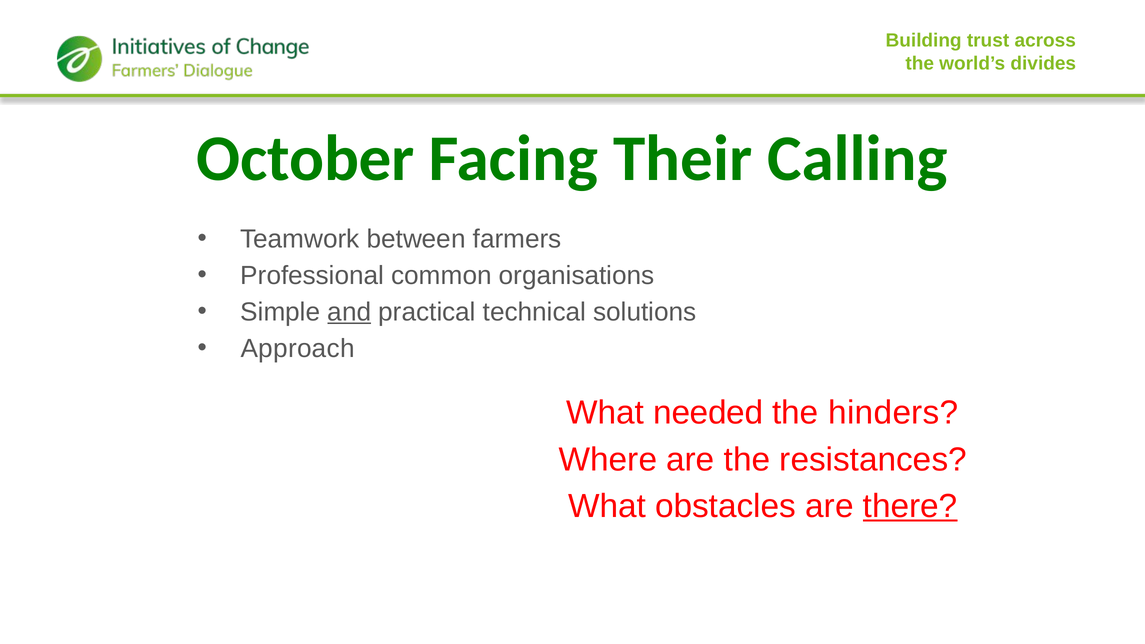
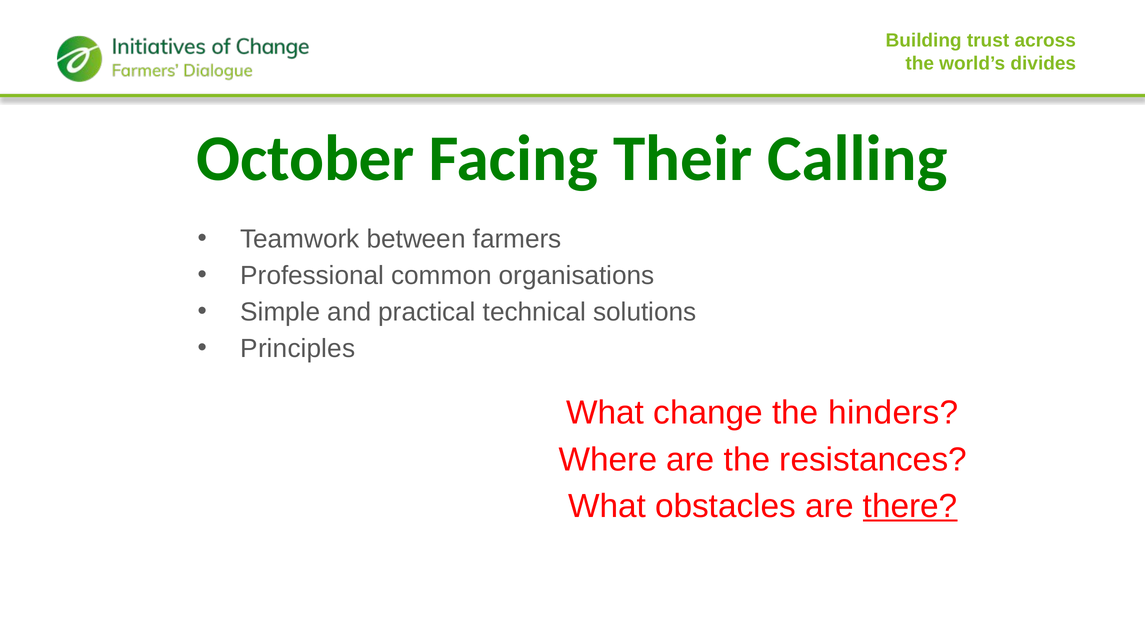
and underline: present -> none
Approach: Approach -> Principles
needed: needed -> change
